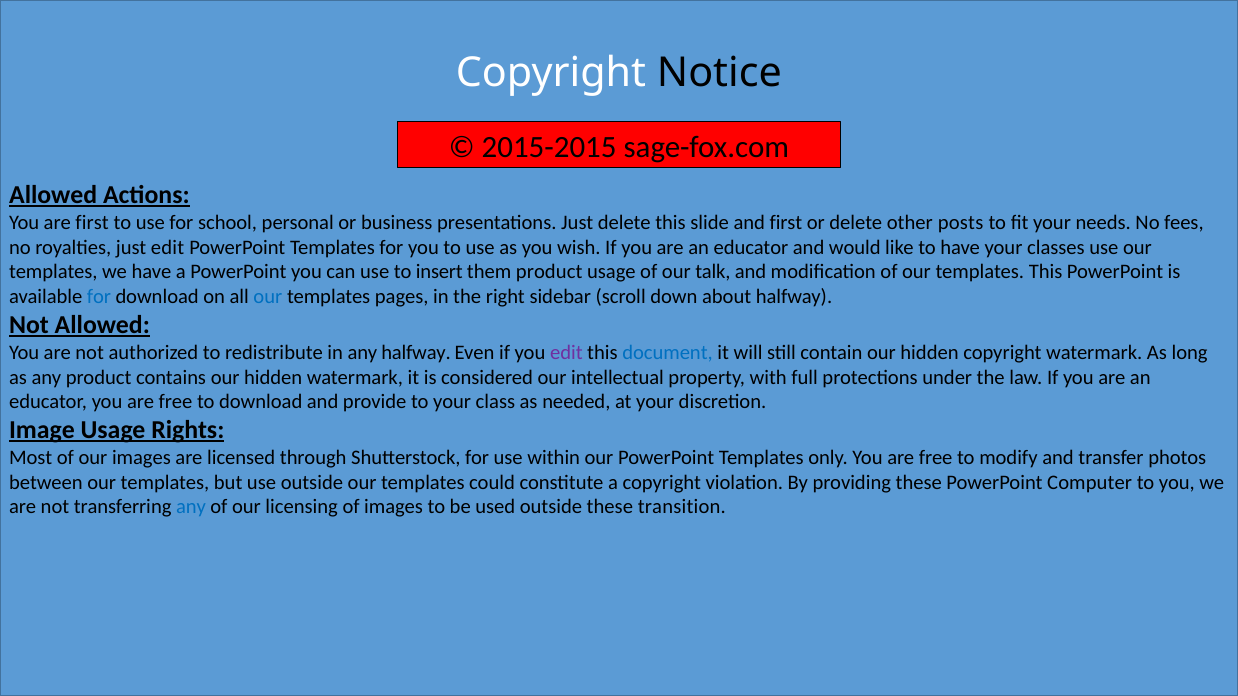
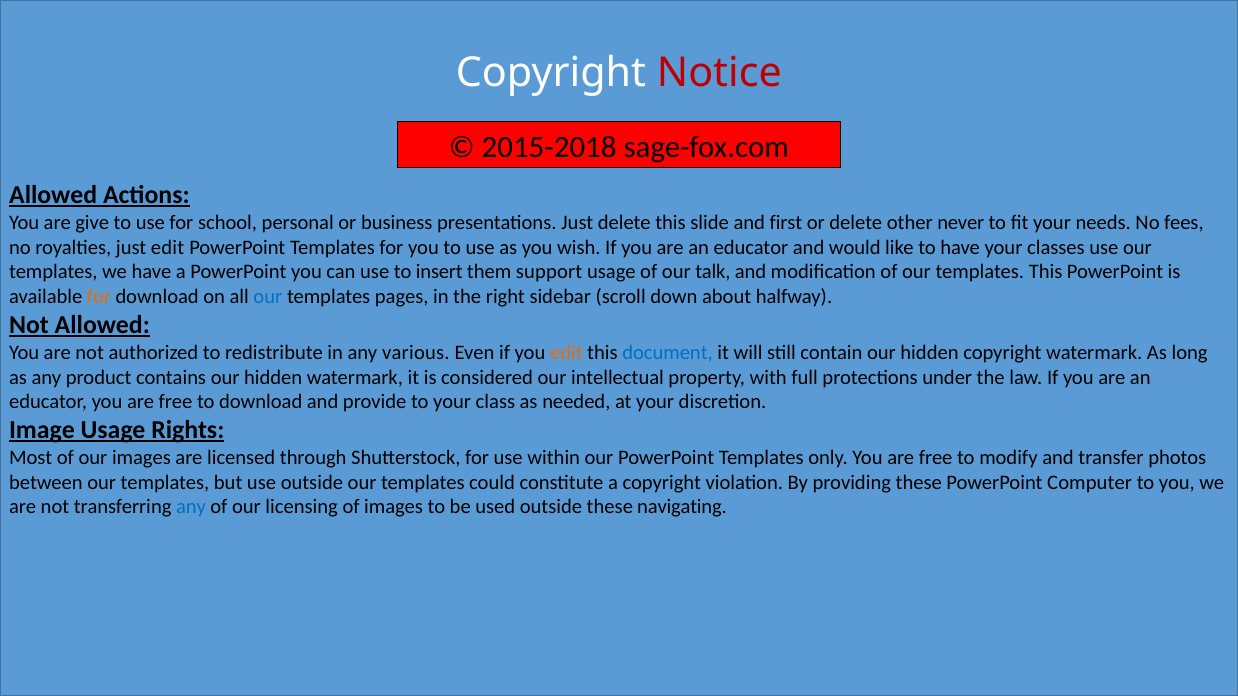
Notice colour: black -> red
2015-2015: 2015-2015 -> 2015-2018
are first: first -> give
posts: posts -> never
them product: product -> support
for at (99, 297) colour: blue -> orange
any halfway: halfway -> various
edit at (566, 353) colour: purple -> orange
transition: transition -> navigating
